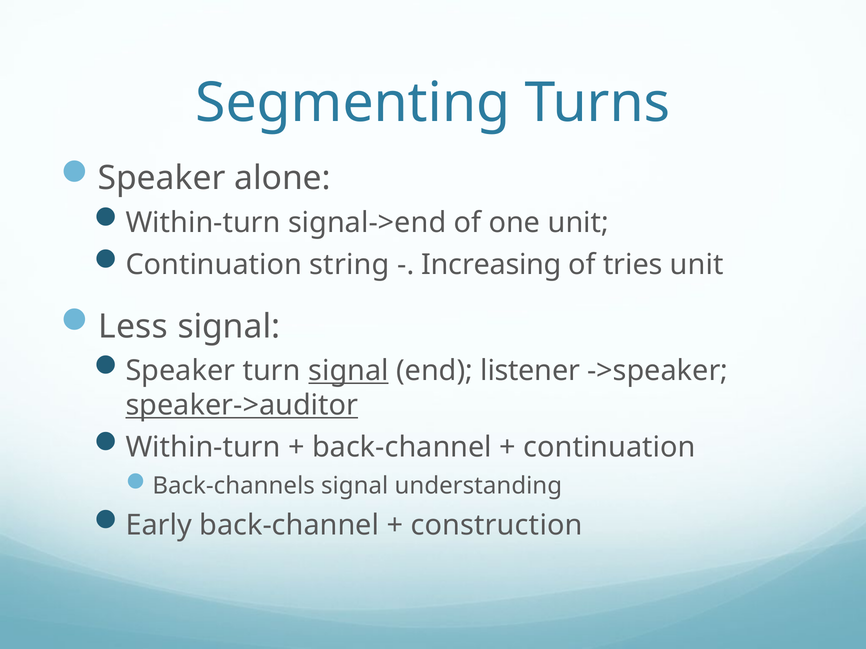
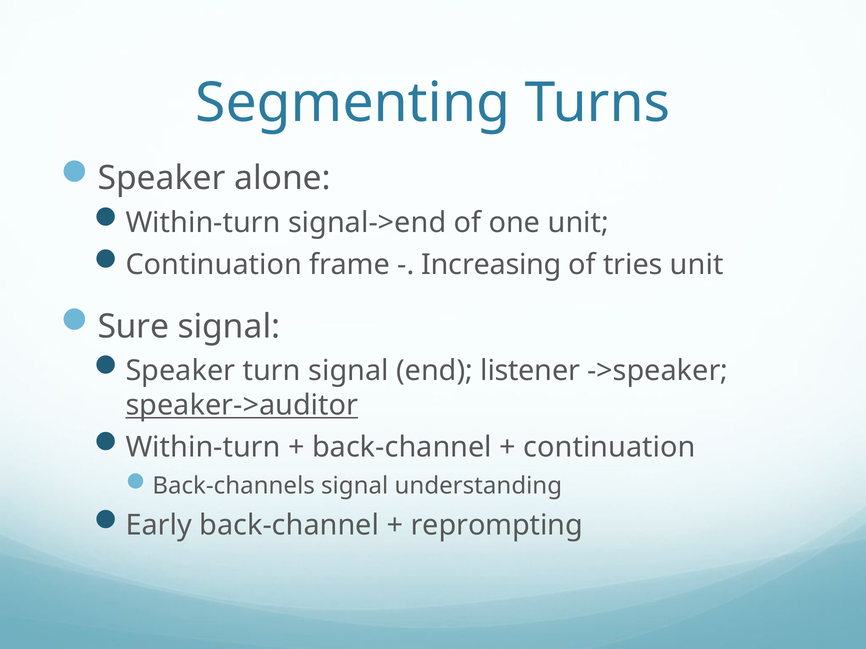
string: string -> frame
Less: Less -> Sure
signal at (348, 371) underline: present -> none
construction: construction -> reprompting
